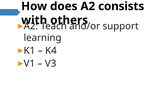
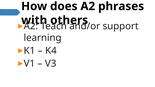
consists: consists -> phrases
